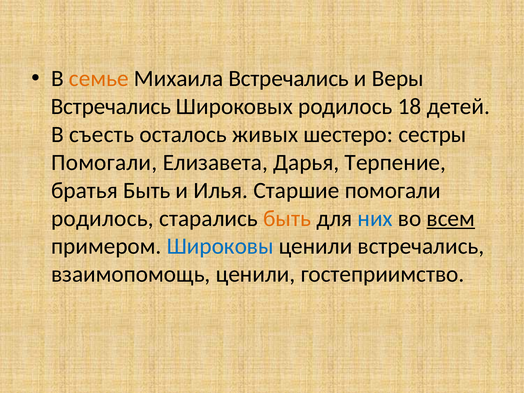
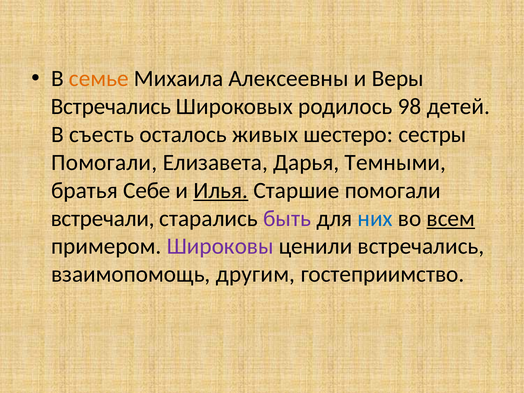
Михаила Встречались: Встречались -> Алексеевны
18: 18 -> 98
Терпение: Терпение -> Темными
братья Быть: Быть -> Себе
Илья underline: none -> present
родилось at (102, 218): родилось -> встречали
быть at (287, 218) colour: orange -> purple
Широковы colour: blue -> purple
взаимопомощь ценили: ценили -> другим
